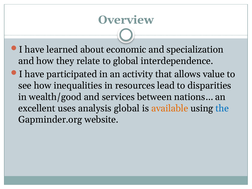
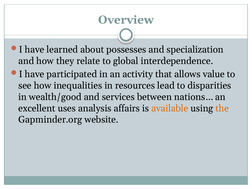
economic: economic -> possesses
analysis global: global -> affairs
the colour: blue -> orange
